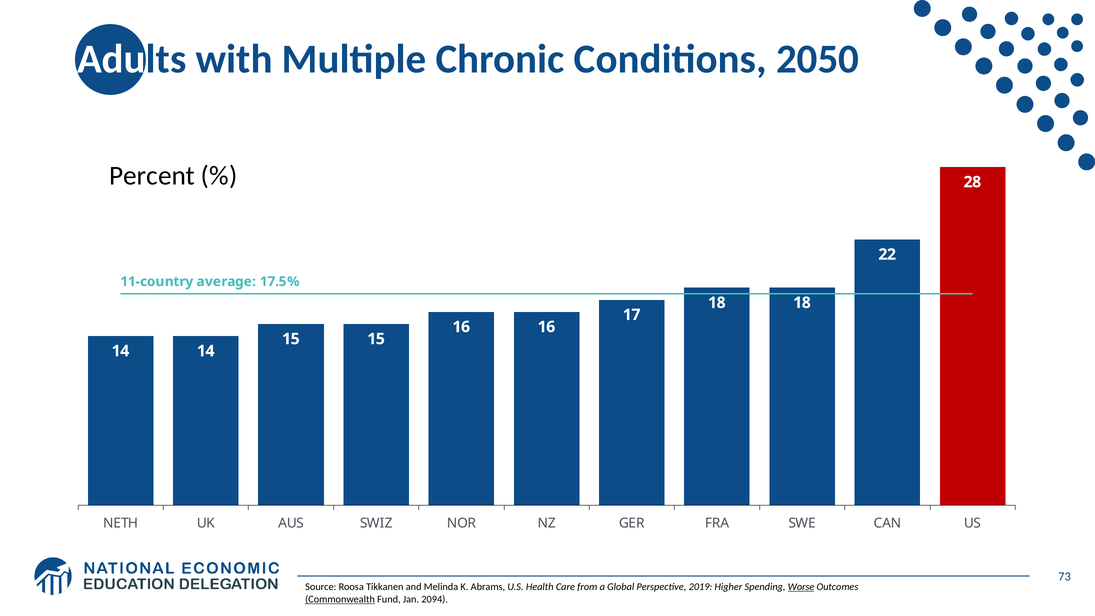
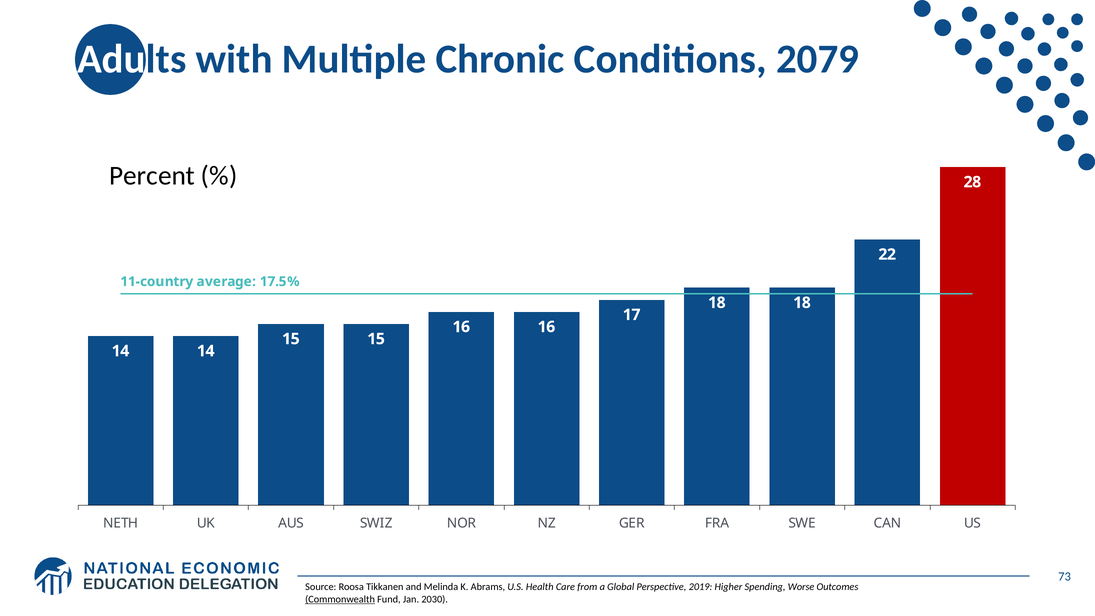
2050: 2050 -> 2079
Worse underline: present -> none
2094: 2094 -> 2030
